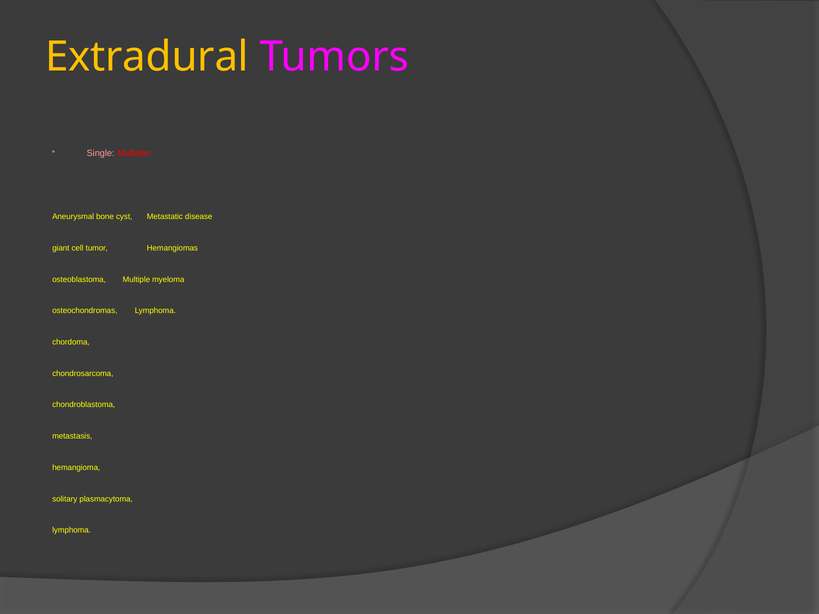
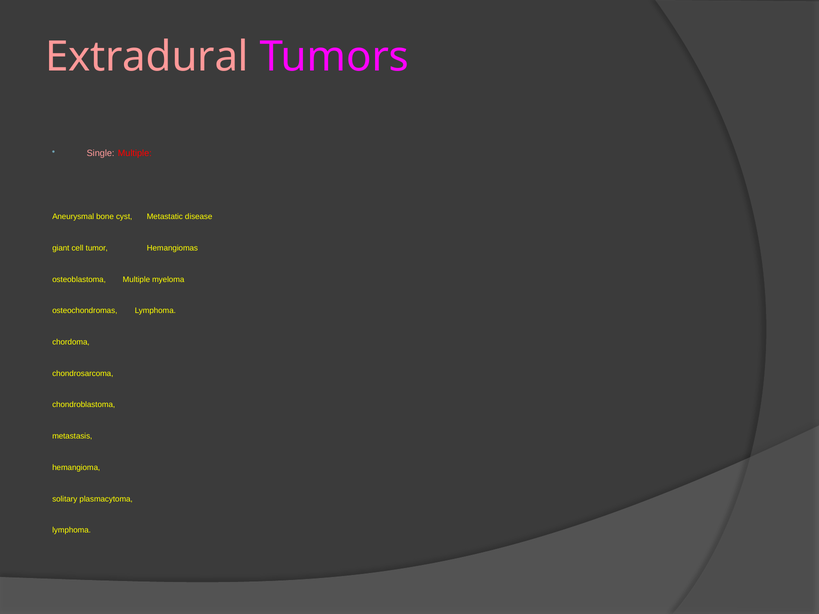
Extradural colour: yellow -> pink
